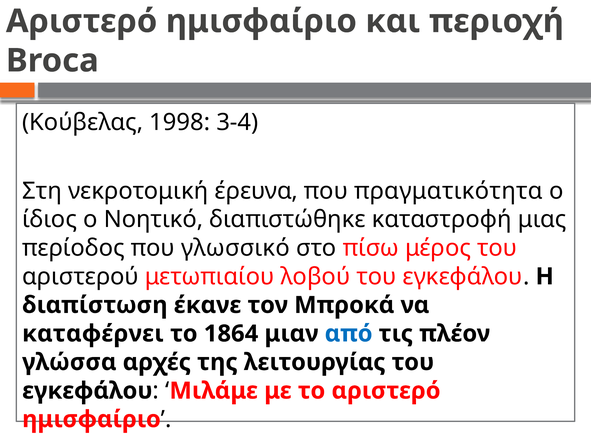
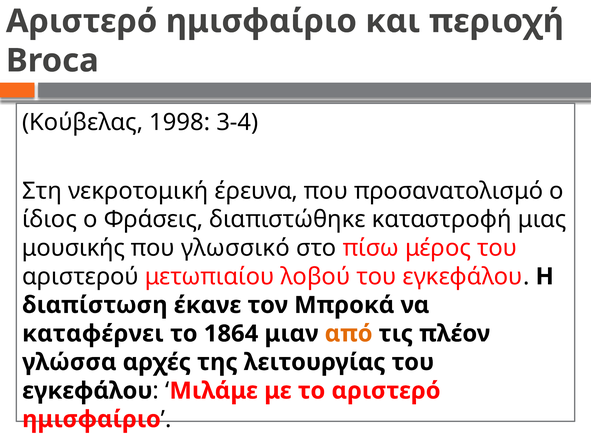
πραγματικότητα: πραγματικότητα -> προσανατολισμό
Νοητικό: Νοητικό -> Φράσεις
περίοδος: περίοδος -> μουσικής
από colour: blue -> orange
